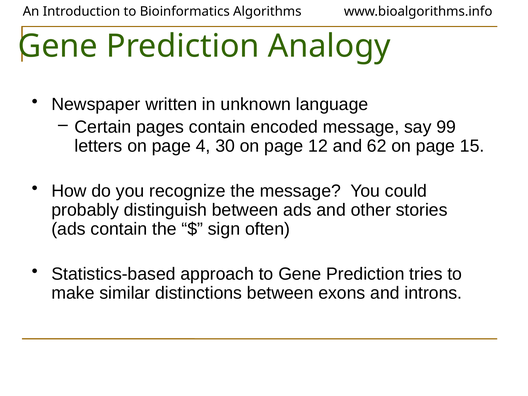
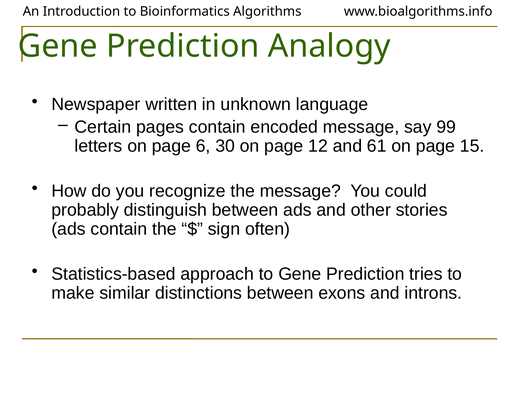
4: 4 -> 6
62: 62 -> 61
